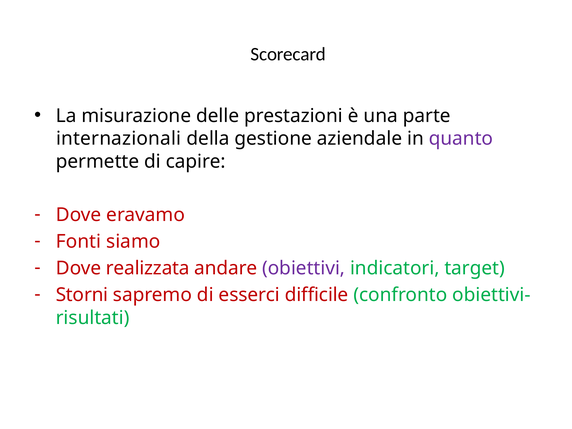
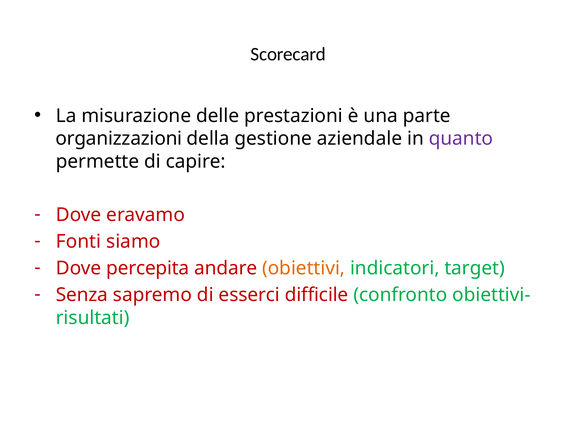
internazionali: internazionali -> organizzazioni
realizzata: realizzata -> percepita
obiettivi colour: purple -> orange
Storni: Storni -> Senza
